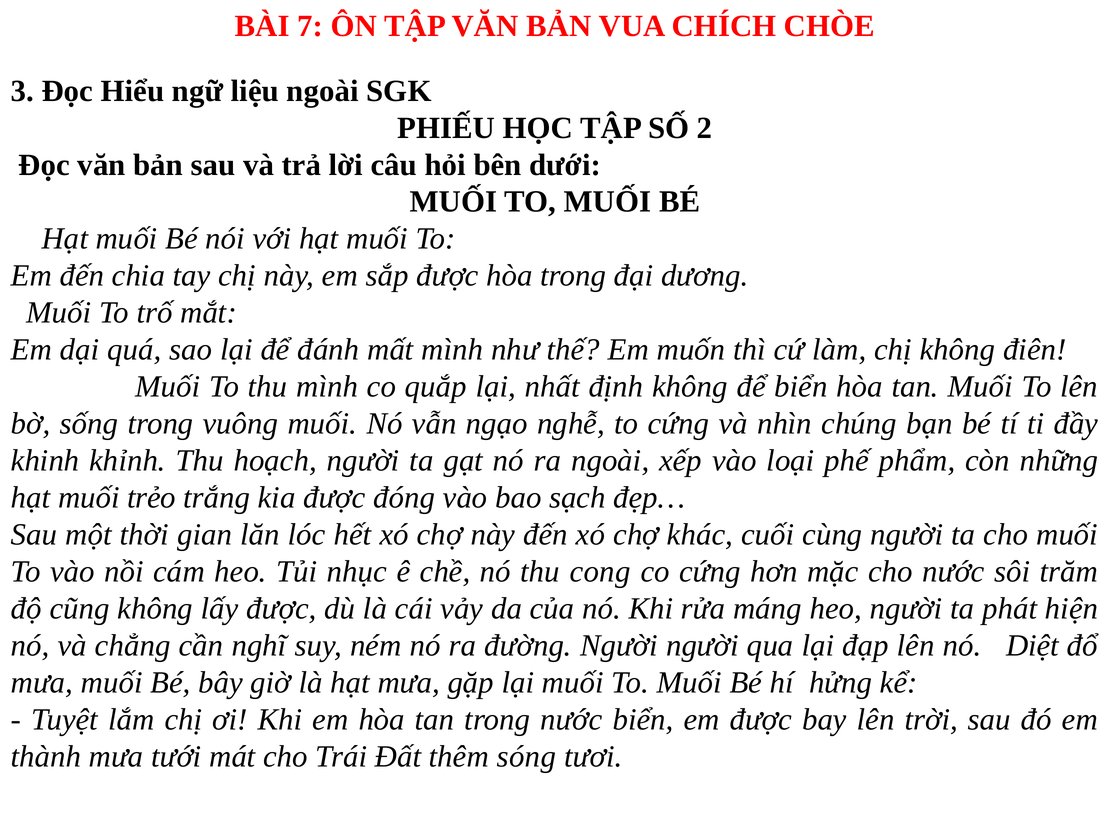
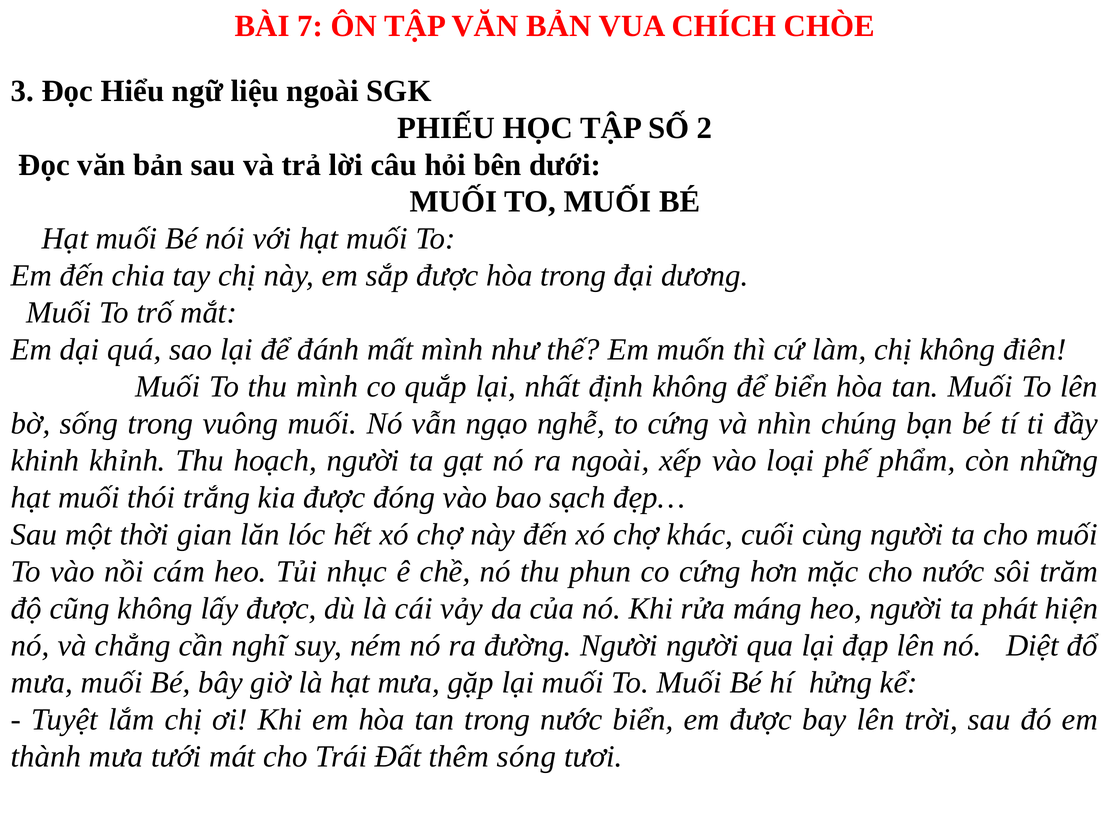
trẻo: trẻo -> thói
cong: cong -> phun
